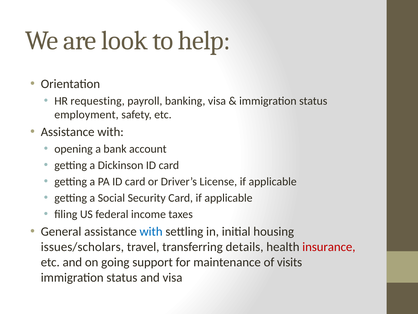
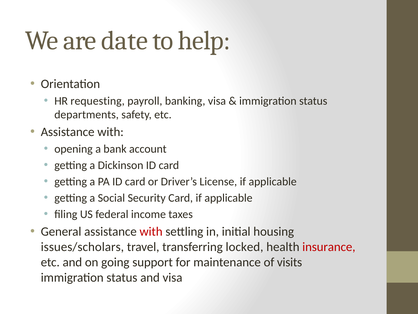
look: look -> date
employment: employment -> departments
with at (151, 231) colour: blue -> red
details: details -> locked
